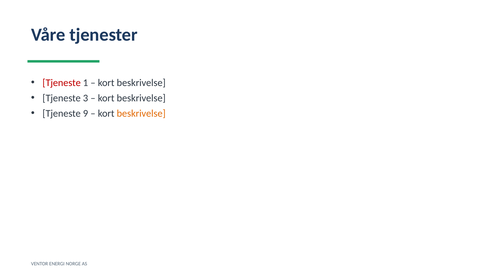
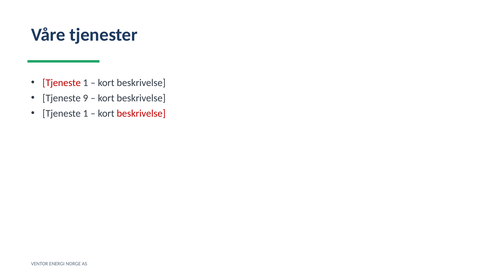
3: 3 -> 9
9 at (86, 113): 9 -> 1
beskrivelse at (141, 113) colour: orange -> red
